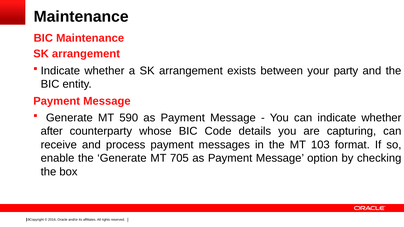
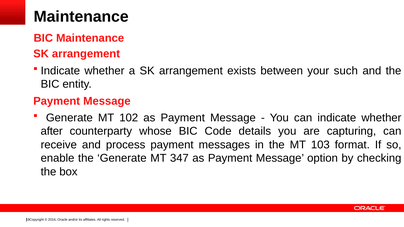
party: party -> such
590: 590 -> 102
705: 705 -> 347
